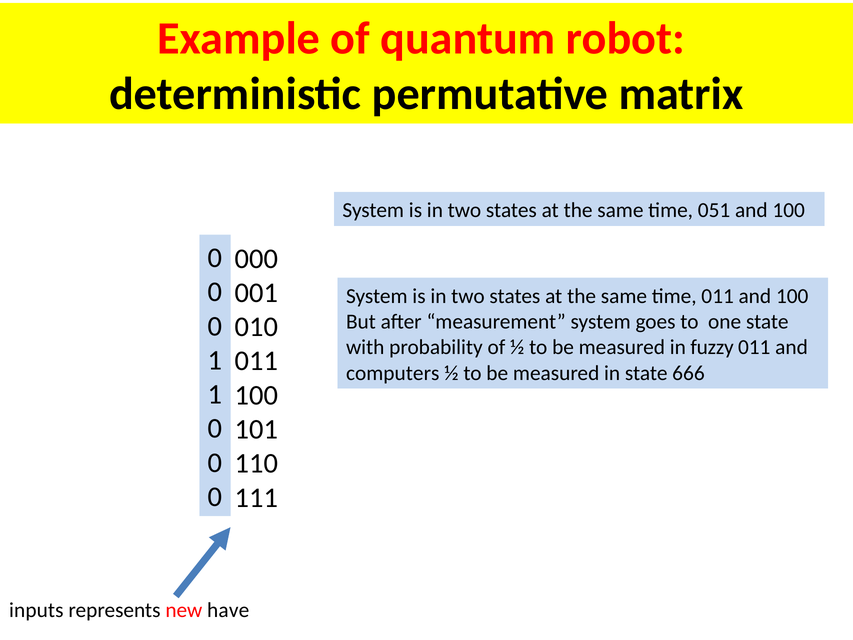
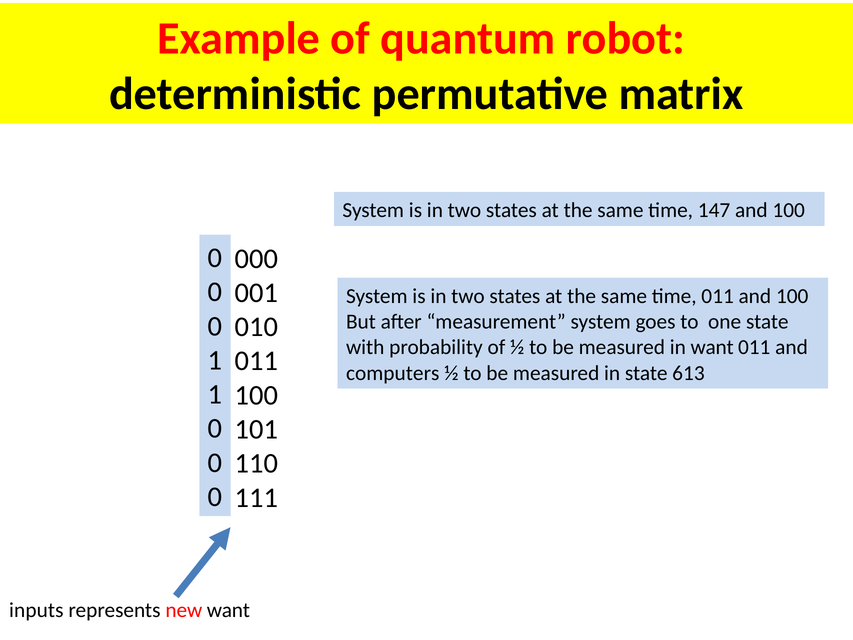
051: 051 -> 147
in fuzzy: fuzzy -> want
666: 666 -> 613
new have: have -> want
